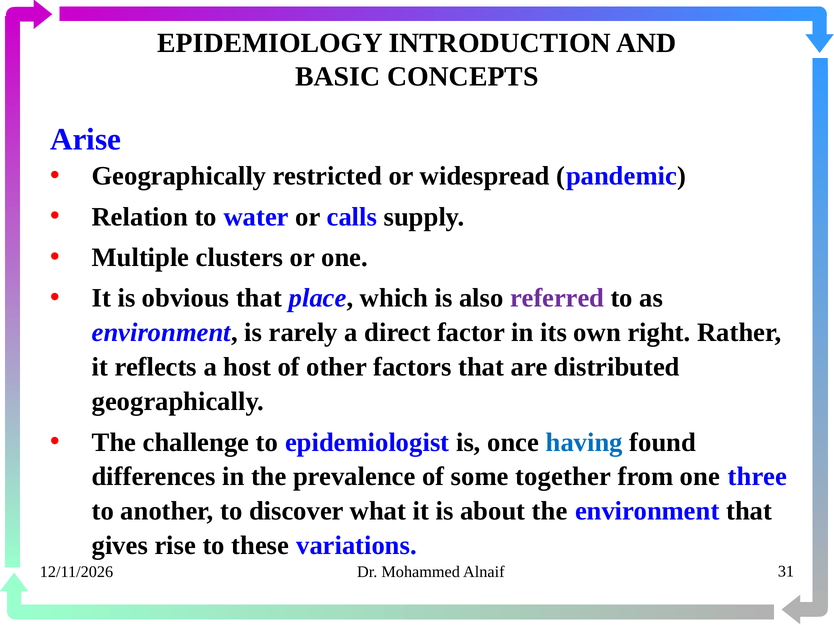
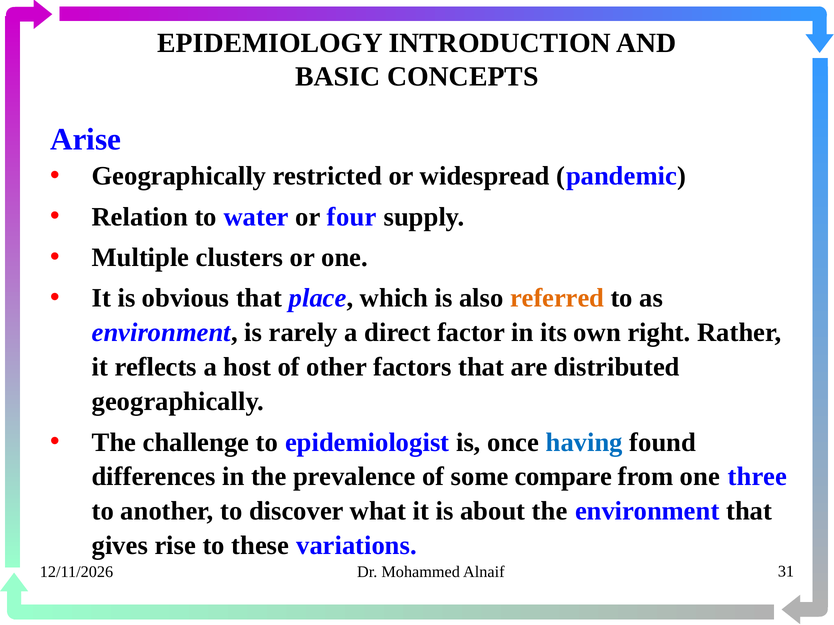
calls: calls -> four
referred colour: purple -> orange
together: together -> compare
